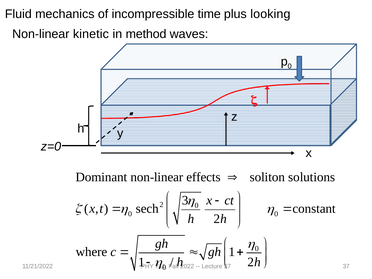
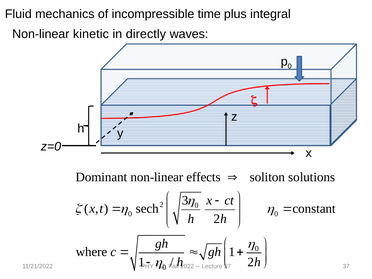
looking: looking -> integral
method: method -> directly
